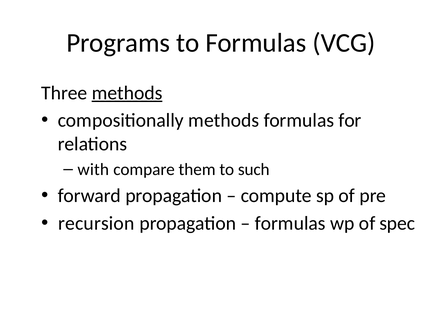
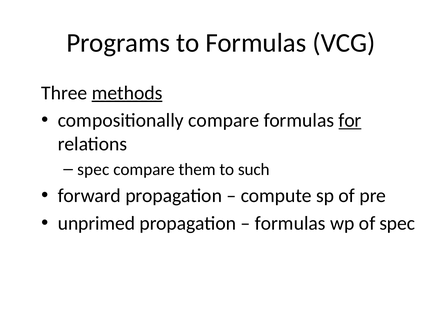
compositionally methods: methods -> compare
for underline: none -> present
with at (93, 169): with -> spec
recursion: recursion -> unprimed
